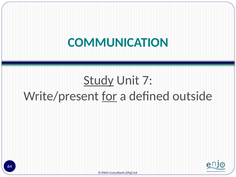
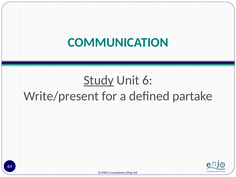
7: 7 -> 6
for underline: present -> none
outside: outside -> partake
